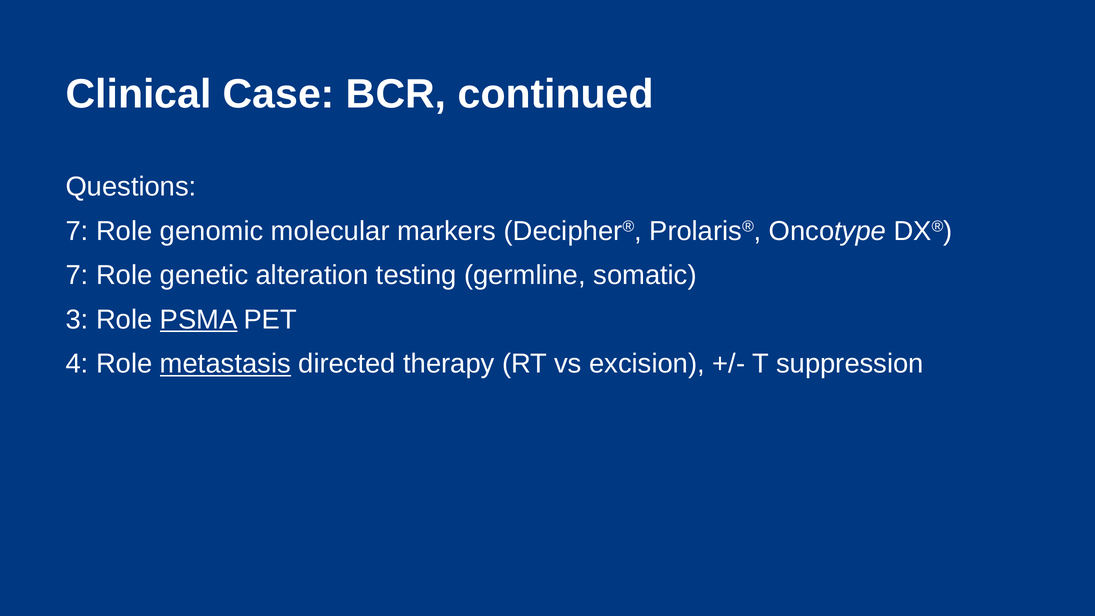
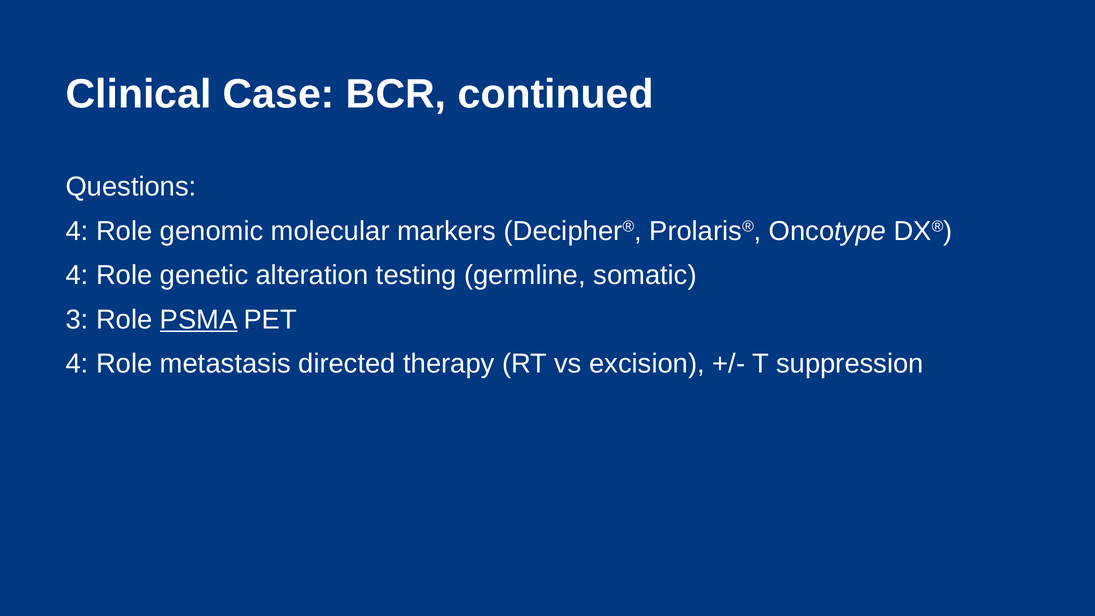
7 at (77, 231): 7 -> 4
7 at (77, 275): 7 -> 4
metastasis underline: present -> none
